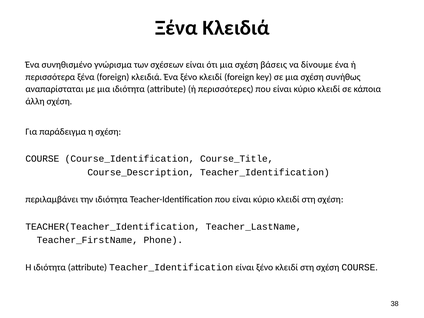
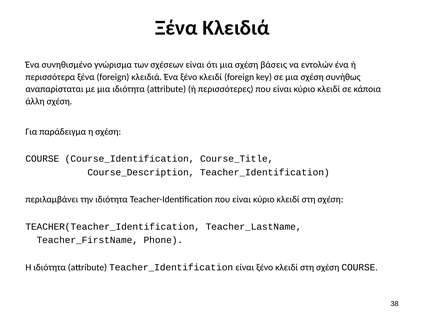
δίνουμε: δίνουμε -> εντολών
